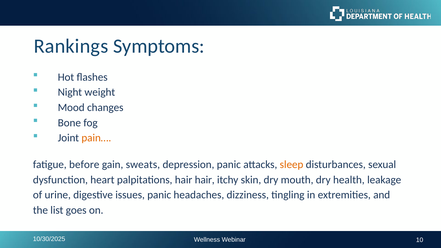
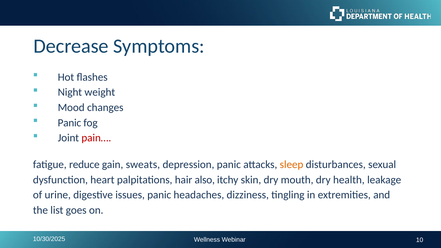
Rankings: Rankings -> Decrease
Bone at (69, 123): Bone -> Panic
pain… colour: orange -> red
before: before -> reduce
hair hair: hair -> also
